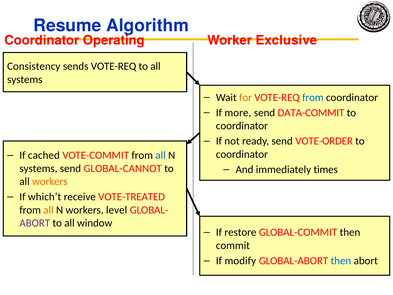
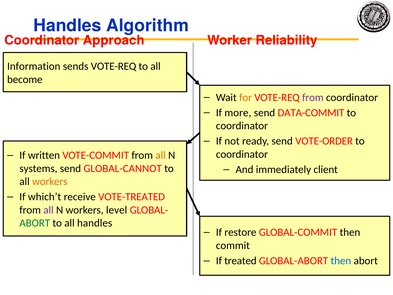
Resume at (67, 26): Resume -> Handles
Operating: Operating -> Approach
Exclusive: Exclusive -> Reliability
Consistency: Consistency -> Information
systems at (25, 79): systems -> become
from at (313, 97) colour: blue -> purple
cached: cached -> written
all at (161, 155) colour: blue -> orange
times: times -> client
all at (48, 210) colour: orange -> purple
ABORT at (35, 223) colour: purple -> green
all window: window -> handles
modify: modify -> treated
